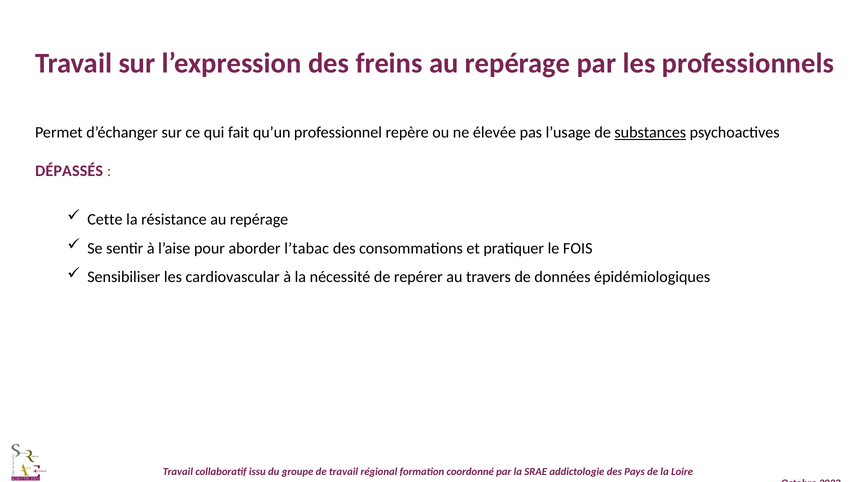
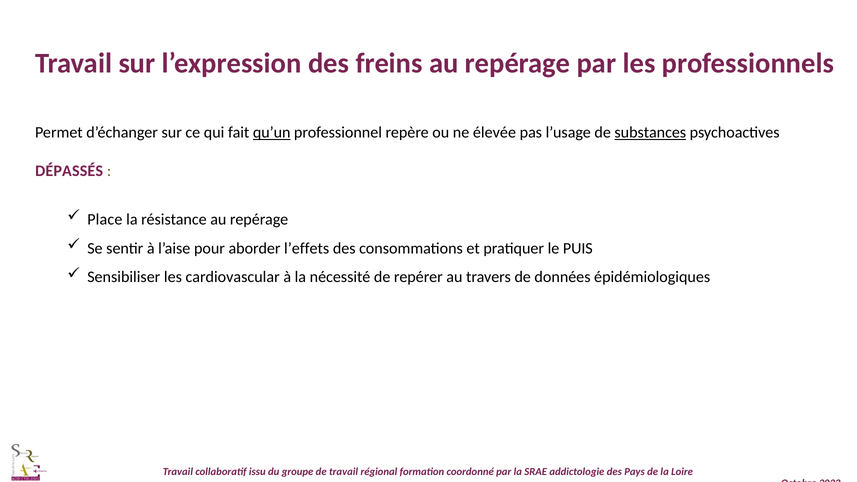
qu’un underline: none -> present
Cette: Cette -> Place
l’tabac: l’tabac -> l’effets
FOIS: FOIS -> PUIS
